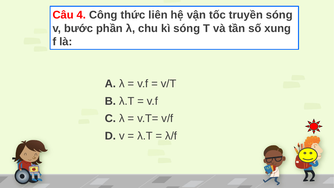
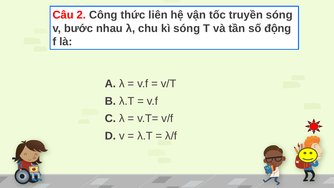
4: 4 -> 2
phần: phần -> nhau
xung: xung -> động
